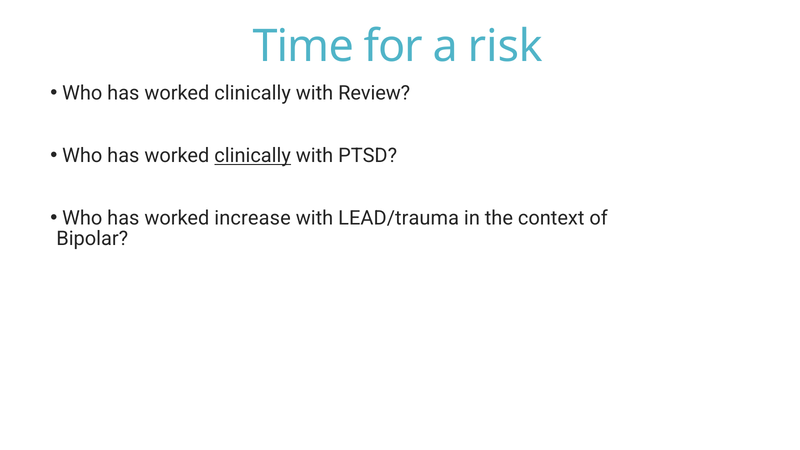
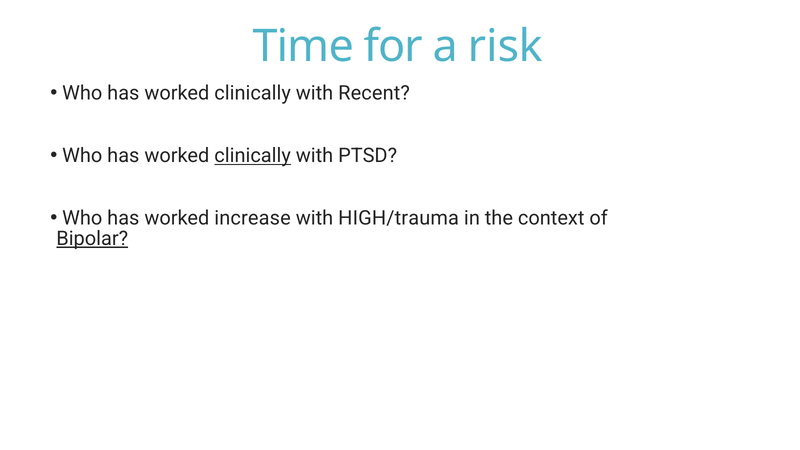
Review: Review -> Recent
LEAD/trauma: LEAD/trauma -> HIGH/trauma
Bipolar underline: none -> present
